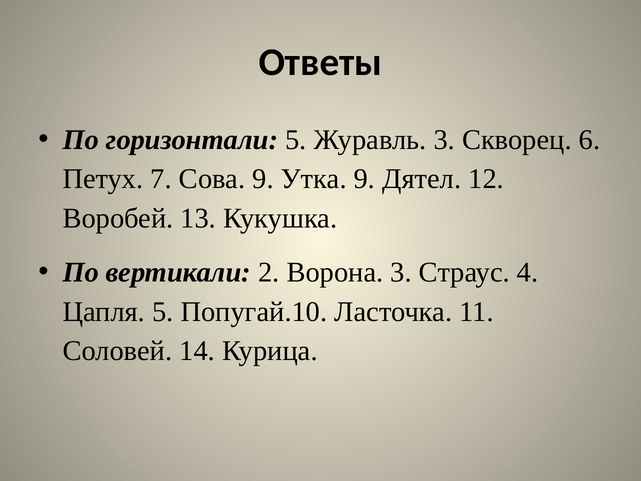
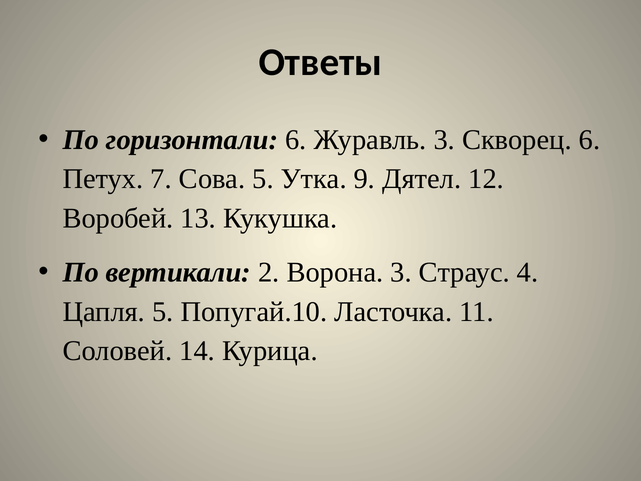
горизонтали 5: 5 -> 6
Сова 9: 9 -> 5
